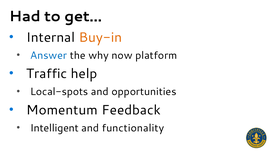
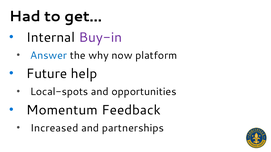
Buy-in colour: orange -> purple
Traffic: Traffic -> Future
Intelligent: Intelligent -> Increased
functionality: functionality -> partnerships
